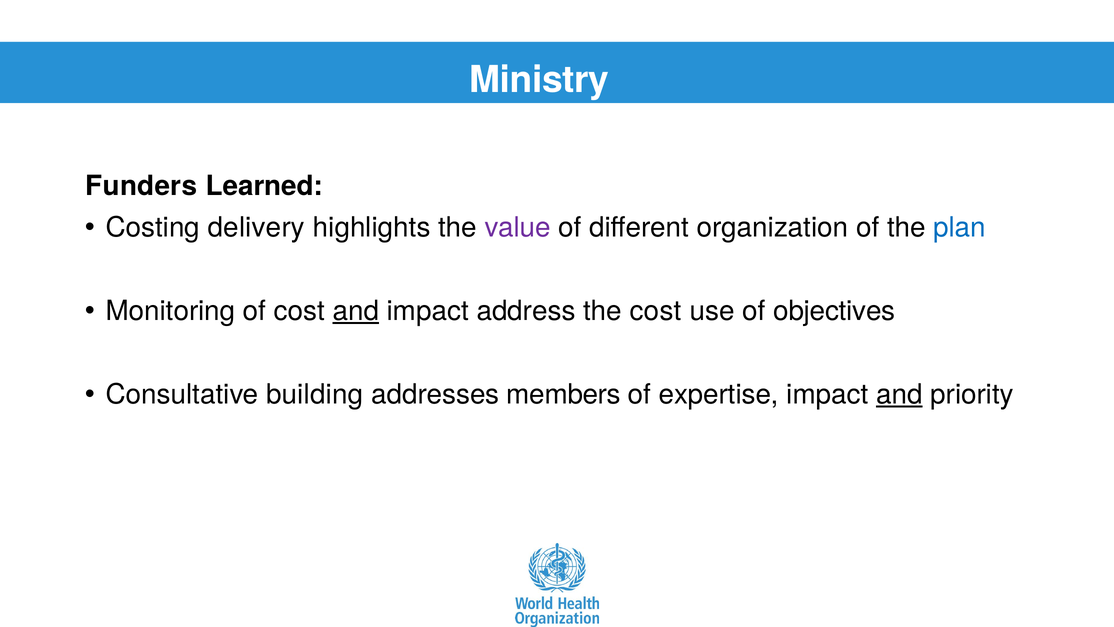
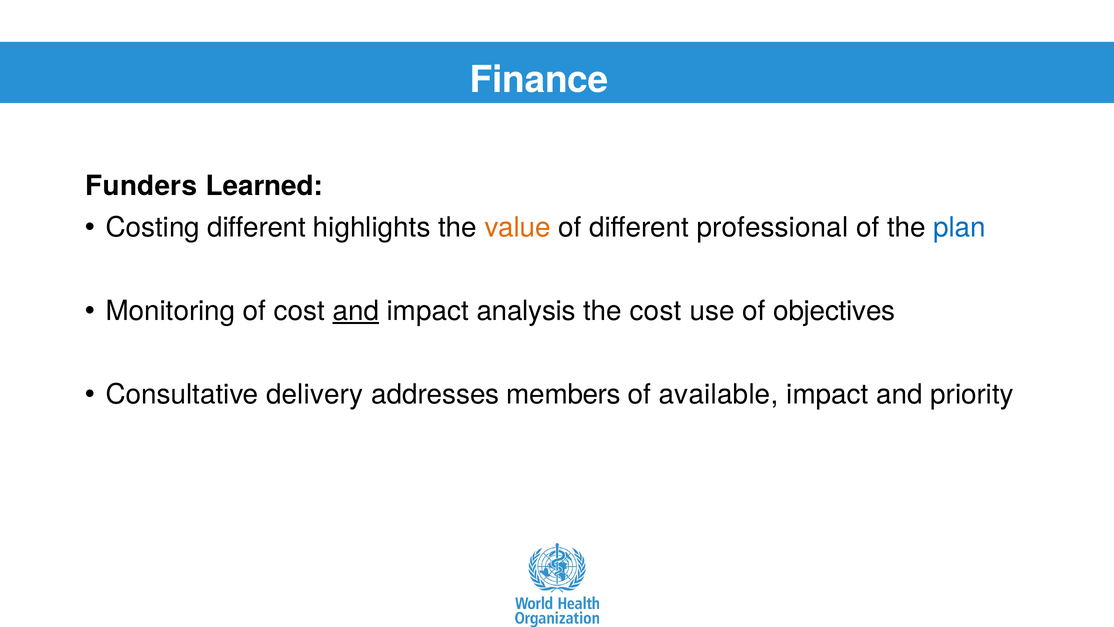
Ministry: Ministry -> Finance
Costing delivery: delivery -> different
value colour: purple -> orange
organization: organization -> professional
address: address -> analysis
building: building -> delivery
expertise: expertise -> available
and at (899, 394) underline: present -> none
